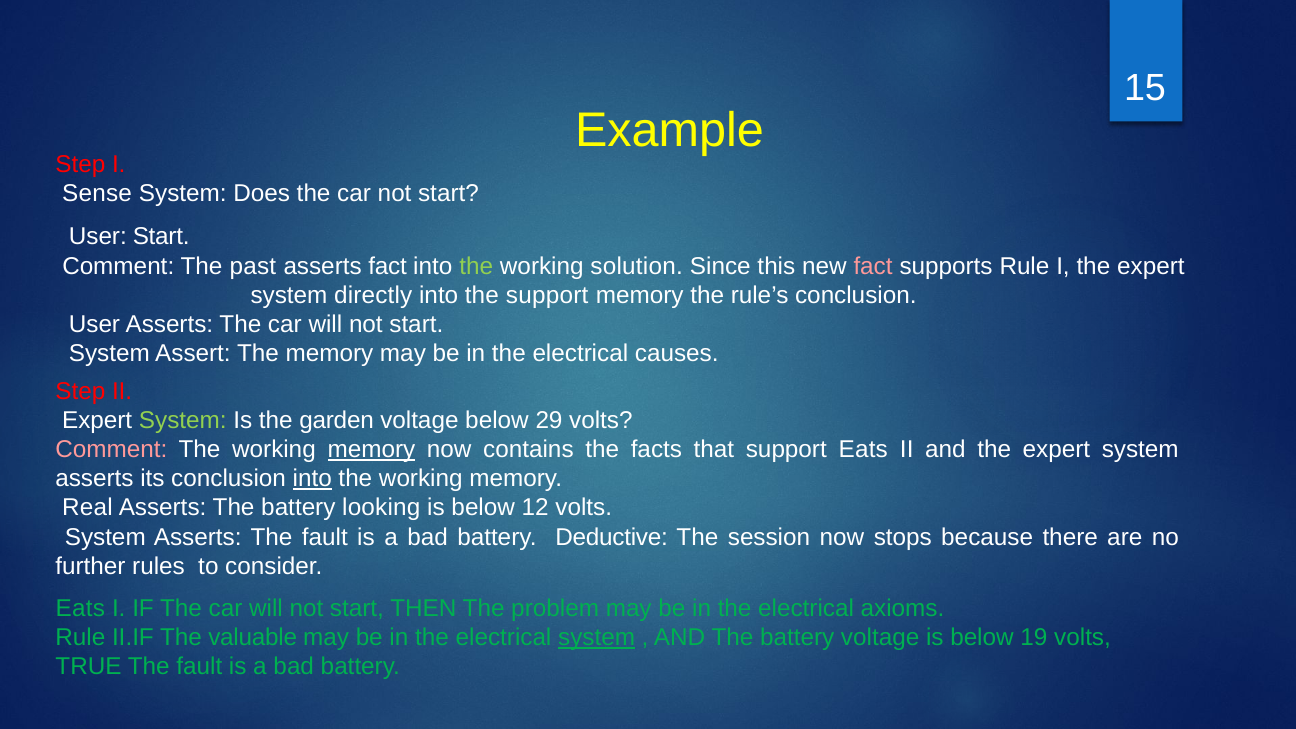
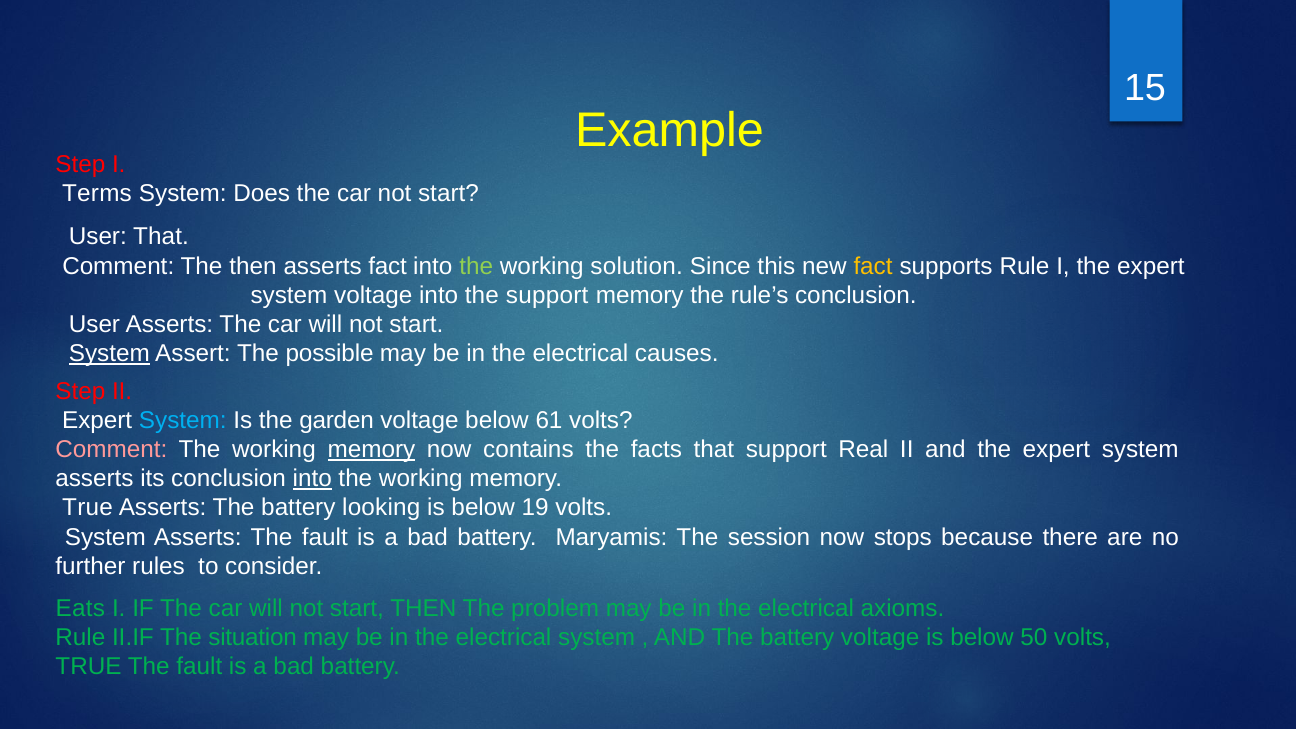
Sense: Sense -> Terms
User Start: Start -> That
The past: past -> then
fact at (873, 266) colour: pink -> yellow
system directly: directly -> voltage
System at (109, 354) underline: none -> present
The memory: memory -> possible
System at (183, 420) colour: light green -> light blue
29: 29 -> 61
support Eats: Eats -> Real
Real at (88, 508): Real -> True
12: 12 -> 19
Deductive: Deductive -> Maryamis
valuable: valuable -> situation
system at (597, 637) underline: present -> none
19: 19 -> 50
